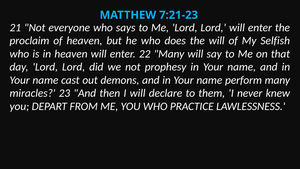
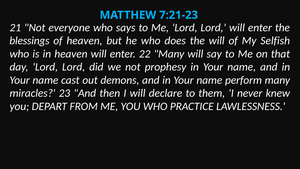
proclaim: proclaim -> blessings
